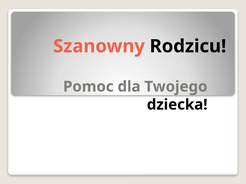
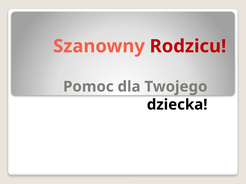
Rodzicu colour: black -> red
